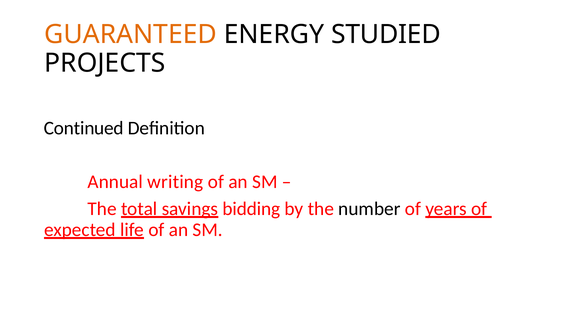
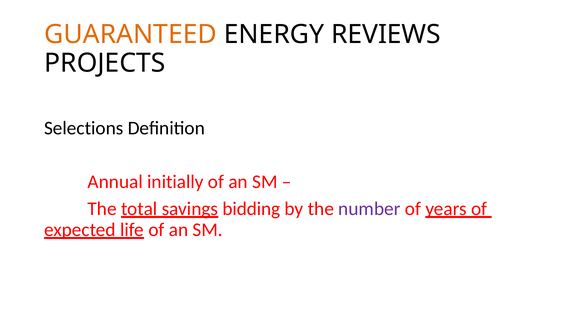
STUDIED: STUDIED -> REVIEWS
Continued: Continued -> Selections
writing: writing -> initially
number colour: black -> purple
